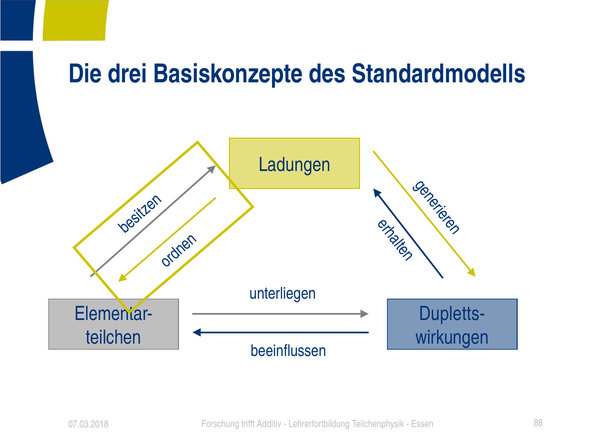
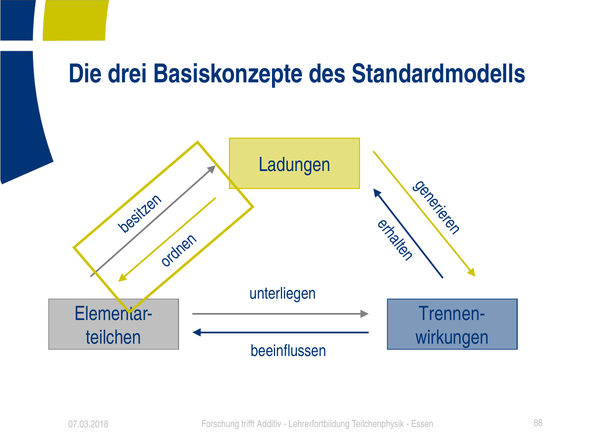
Dupletts-: Dupletts- -> Trennen-
